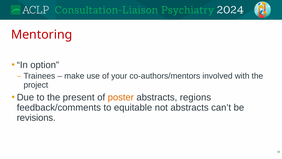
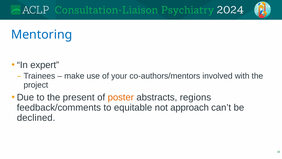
Mentoring colour: red -> blue
option: option -> expert
not abstracts: abstracts -> approach
revisions: revisions -> declined
